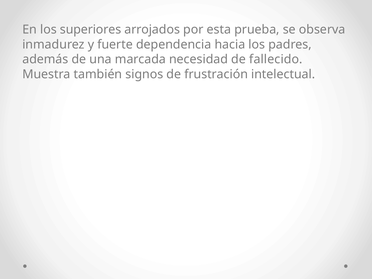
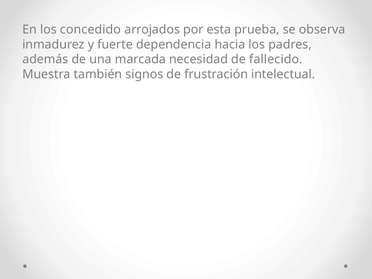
superiores: superiores -> concedido
